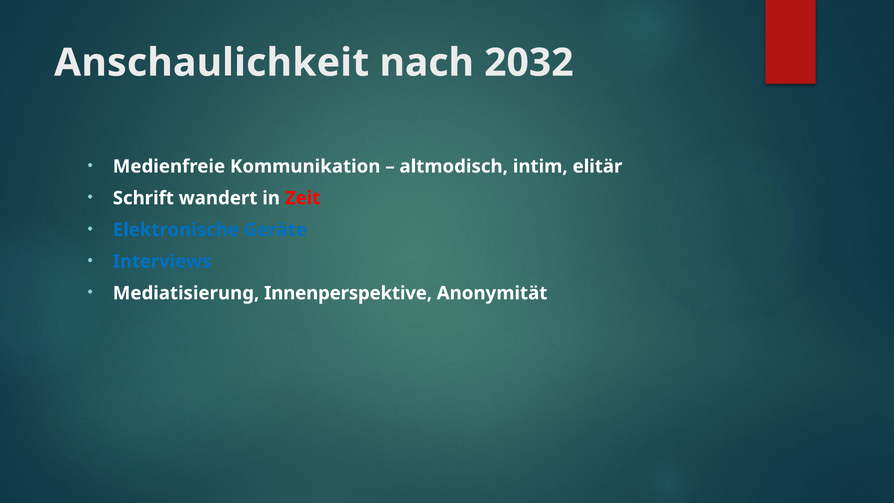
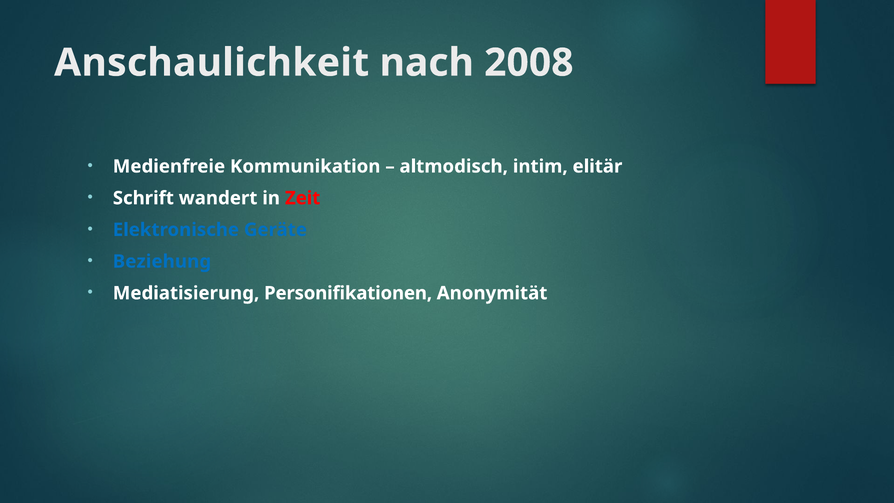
2032: 2032 -> 2008
Interviews: Interviews -> Beziehung
Innenperspektive: Innenperspektive -> Personifikationen
